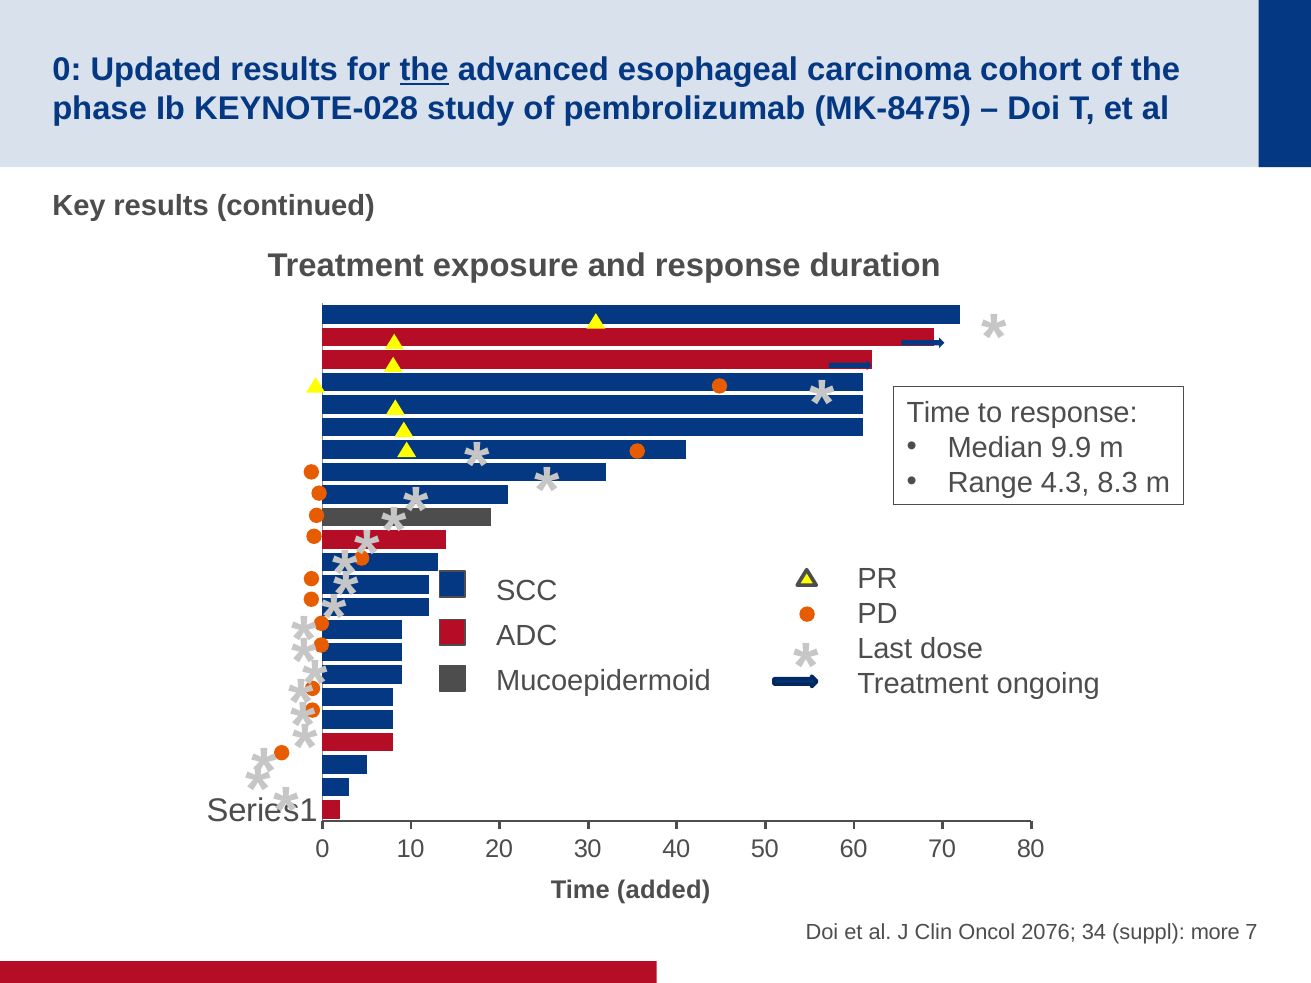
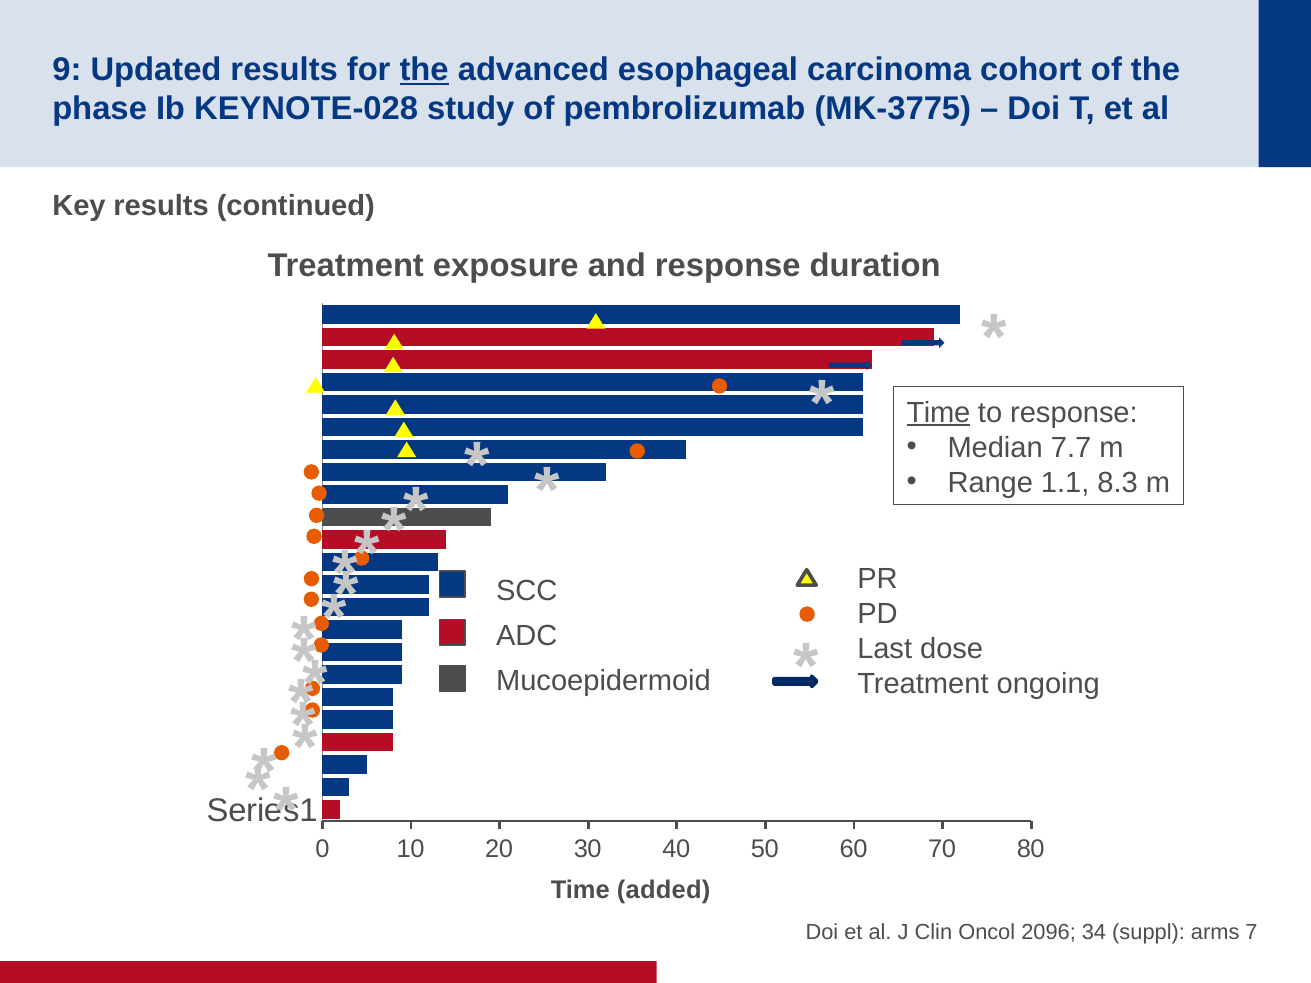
0 at (67, 70): 0 -> 9
MK-8475: MK-8475 -> MK-3775
Time at (938, 413) underline: none -> present
9.9: 9.9 -> 7.7
4.3: 4.3 -> 1.1
2076: 2076 -> 2096
more: more -> arms
